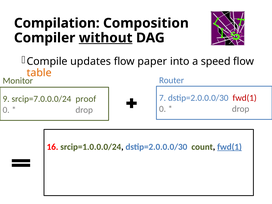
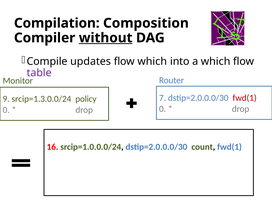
flow paper: paper -> which
a speed: speed -> which
table colour: orange -> purple
srcip=7.0.0.0/24: srcip=7.0.0.0/24 -> srcip=1.3.0.0/24
proof: proof -> policy
fwd(1 at (229, 147) underline: present -> none
